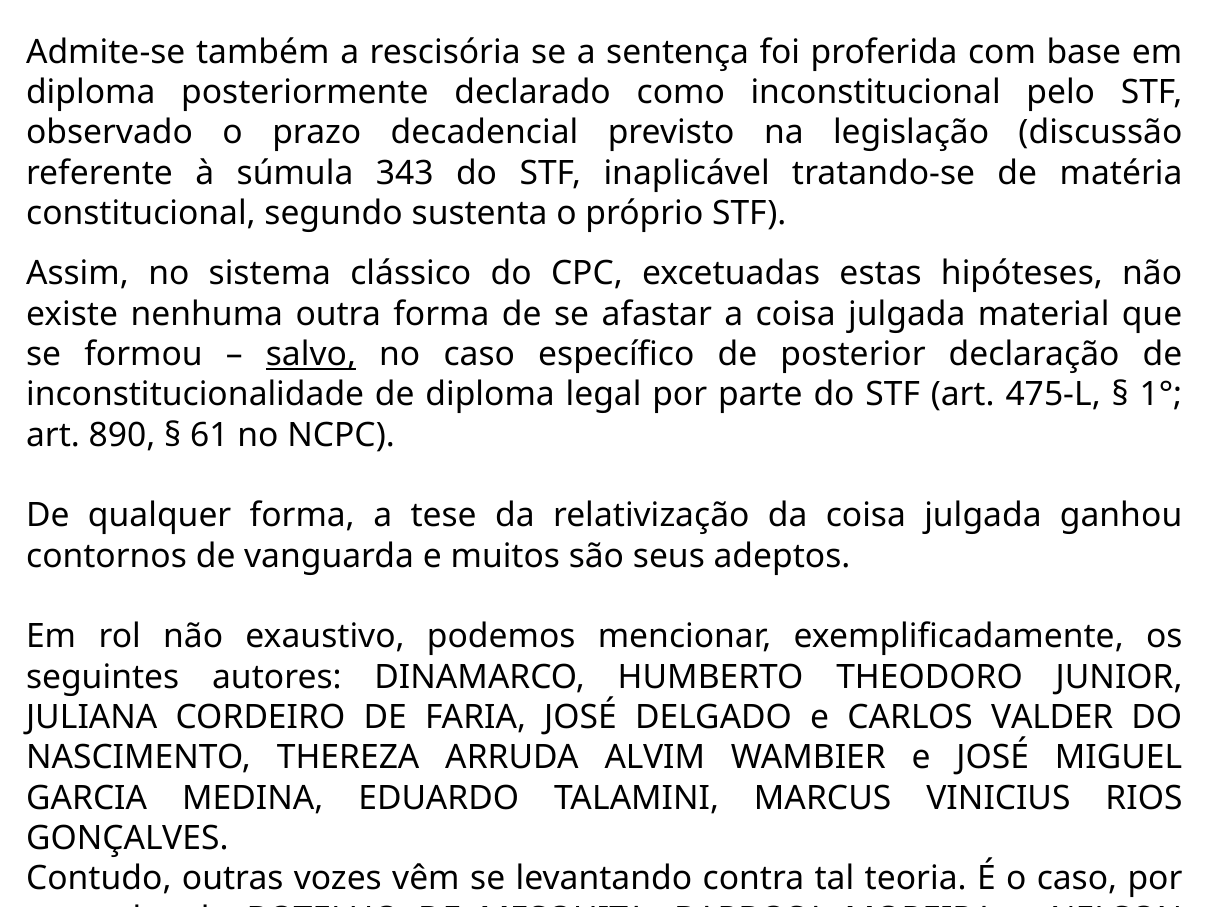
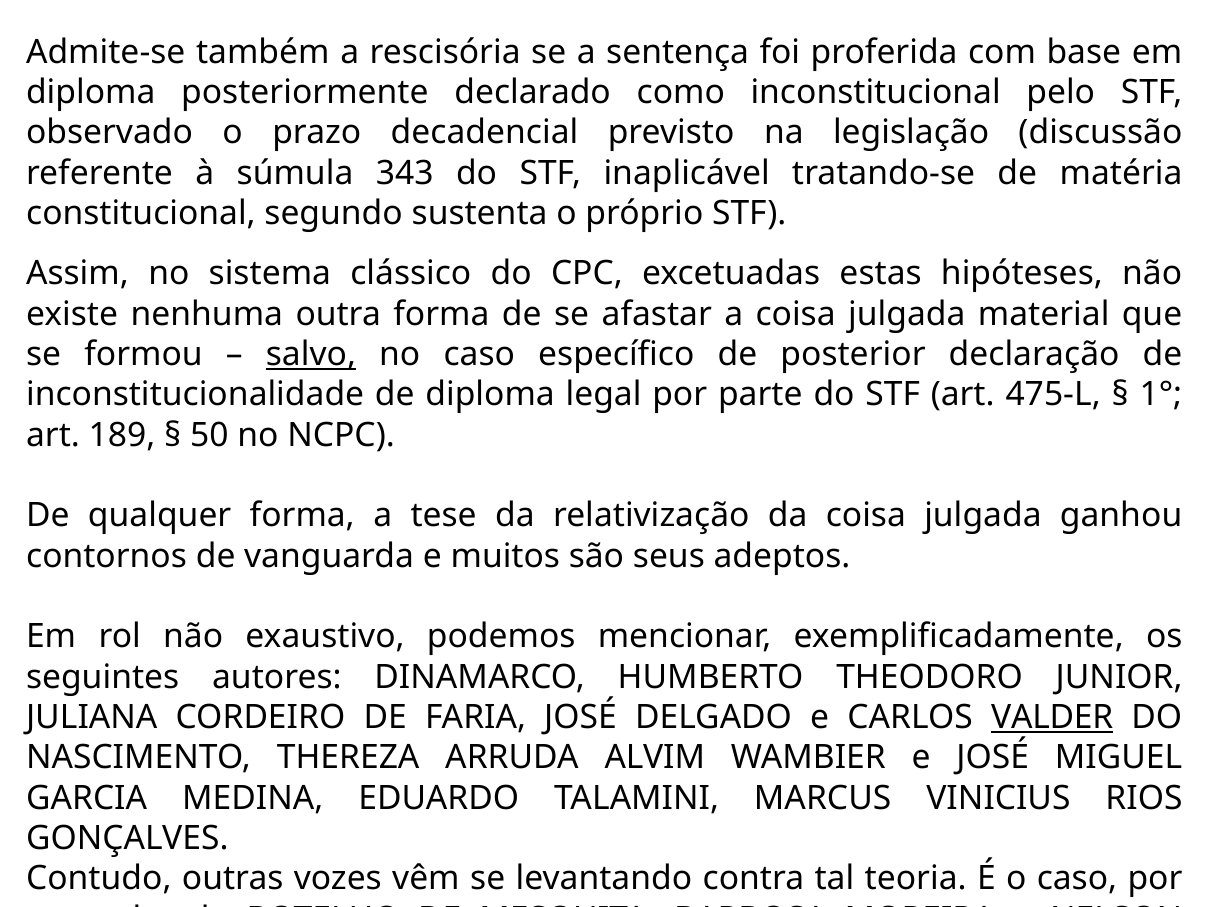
890: 890 -> 189
61: 61 -> 50
VALDER underline: none -> present
